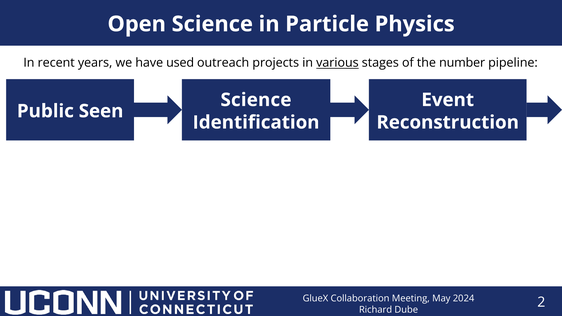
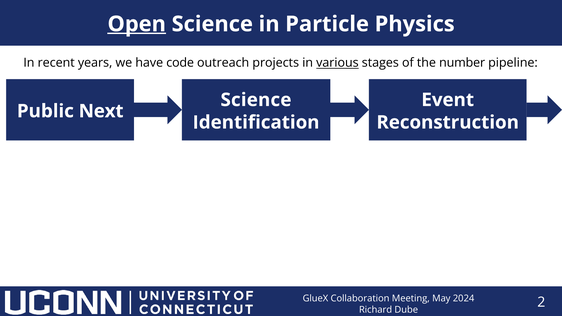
Open underline: none -> present
used: used -> code
Seen: Seen -> Next
